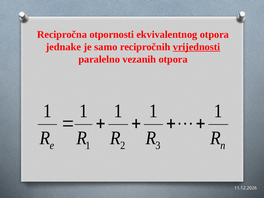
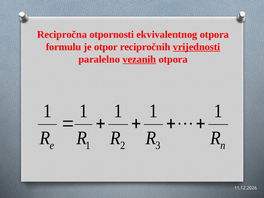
jednake: jednake -> formulu
samo: samo -> otpor
vezanih underline: none -> present
